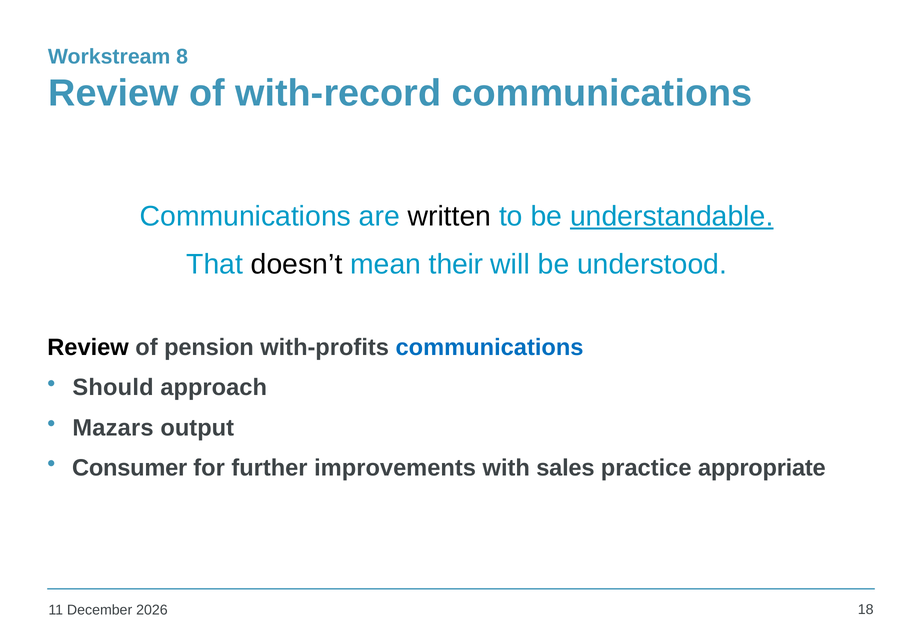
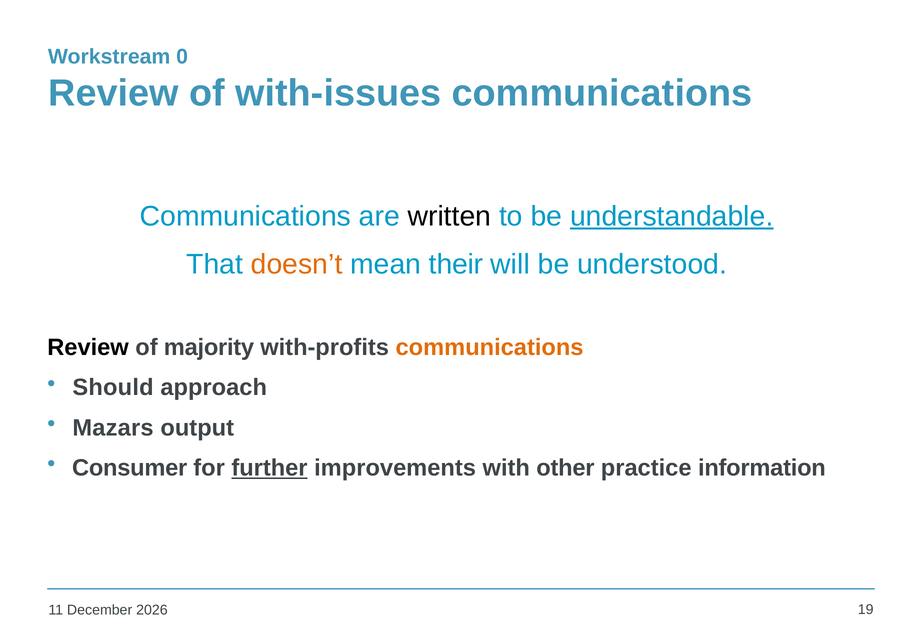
8: 8 -> 0
with-record: with-record -> with-issues
doesn’t colour: black -> orange
pension: pension -> majority
communications at (490, 347) colour: blue -> orange
further underline: none -> present
sales: sales -> other
appropriate: appropriate -> information
18: 18 -> 19
